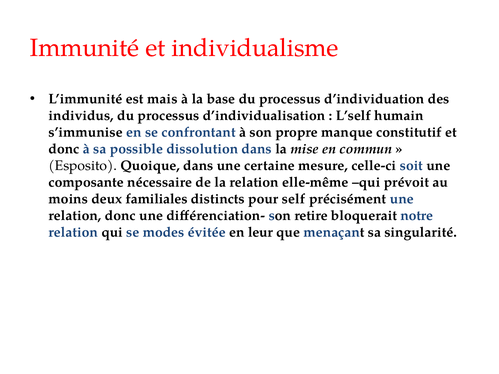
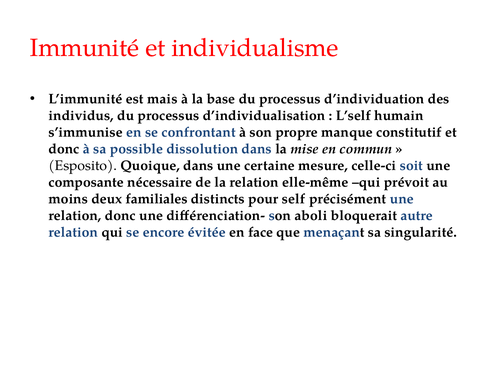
retire: retire -> aboli
notre: notre -> autre
modes: modes -> encore
leur: leur -> face
